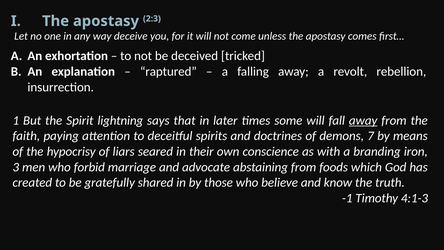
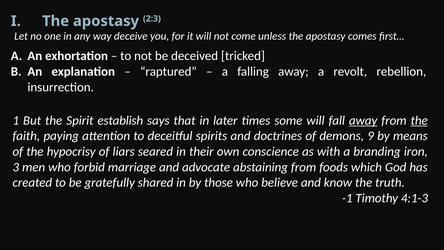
lightning: lightning -> establish
the at (419, 120) underline: none -> present
7: 7 -> 9
